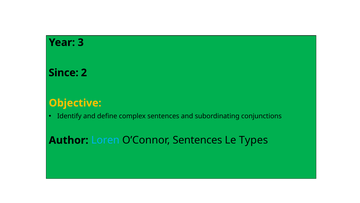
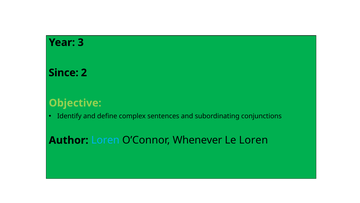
Objective colour: yellow -> light green
O’Connor Sentences: Sentences -> Whenever
Le Types: Types -> Loren
